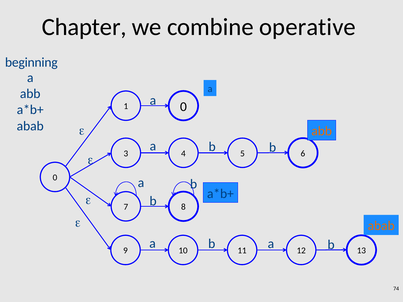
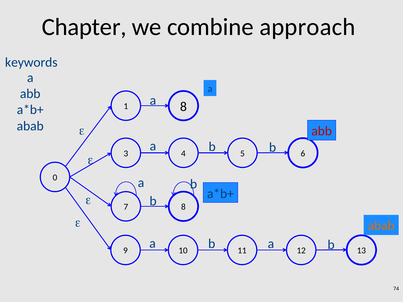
operative: operative -> approach
beginning: beginning -> keywords
1 0: 0 -> 8
abb at (322, 131) colour: orange -> red
